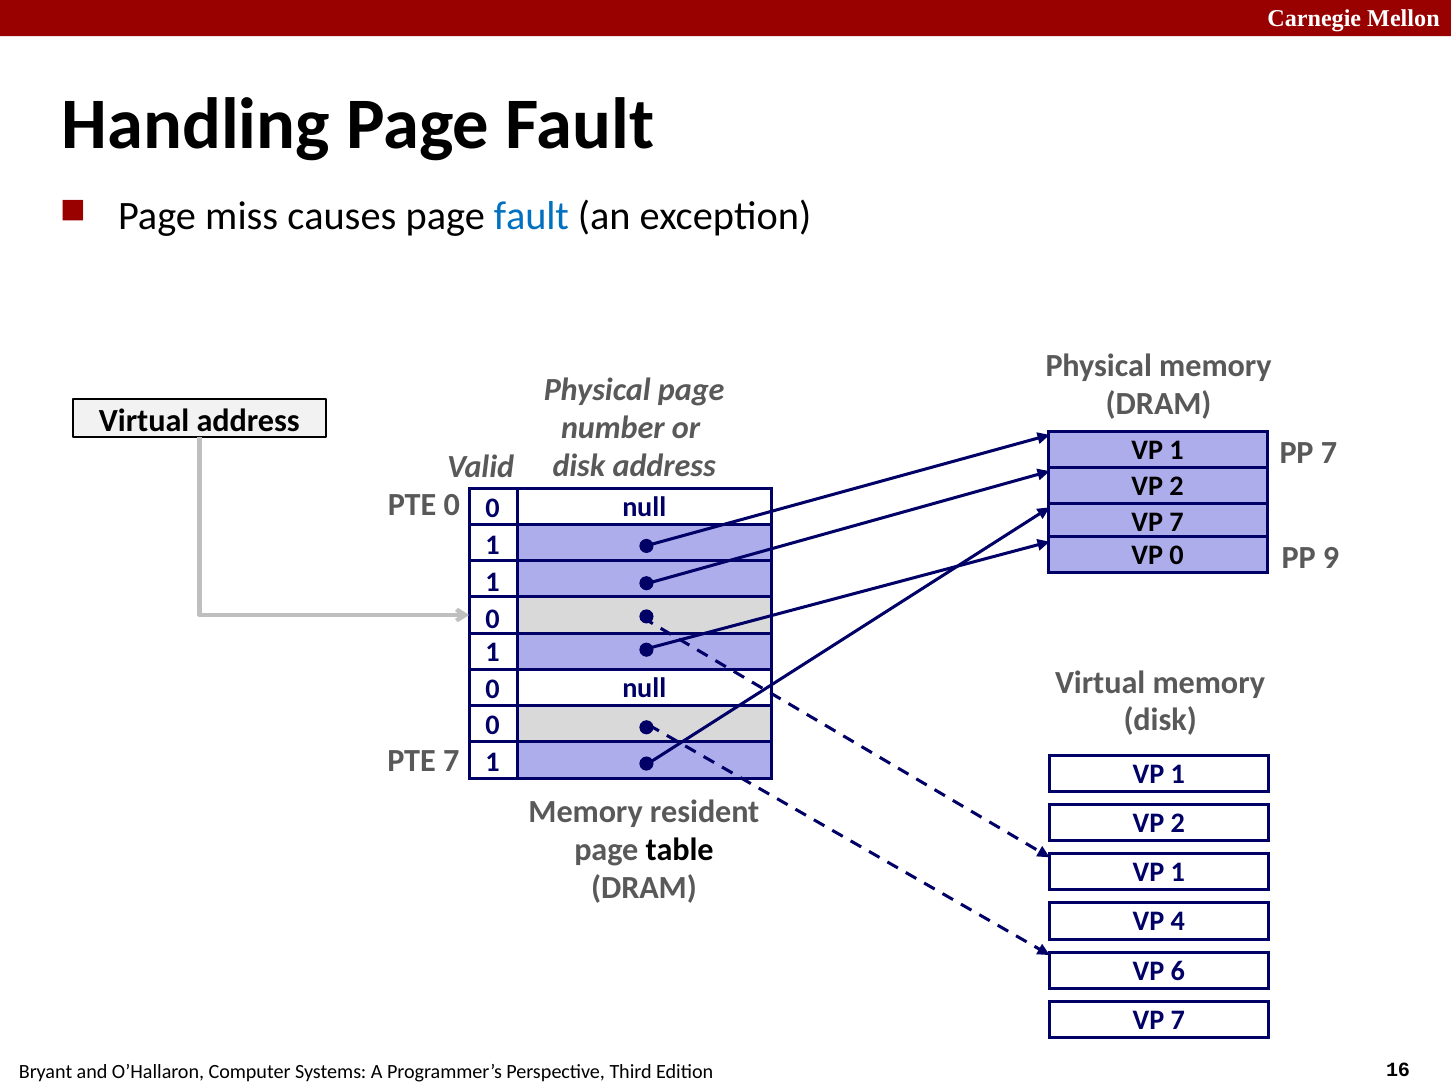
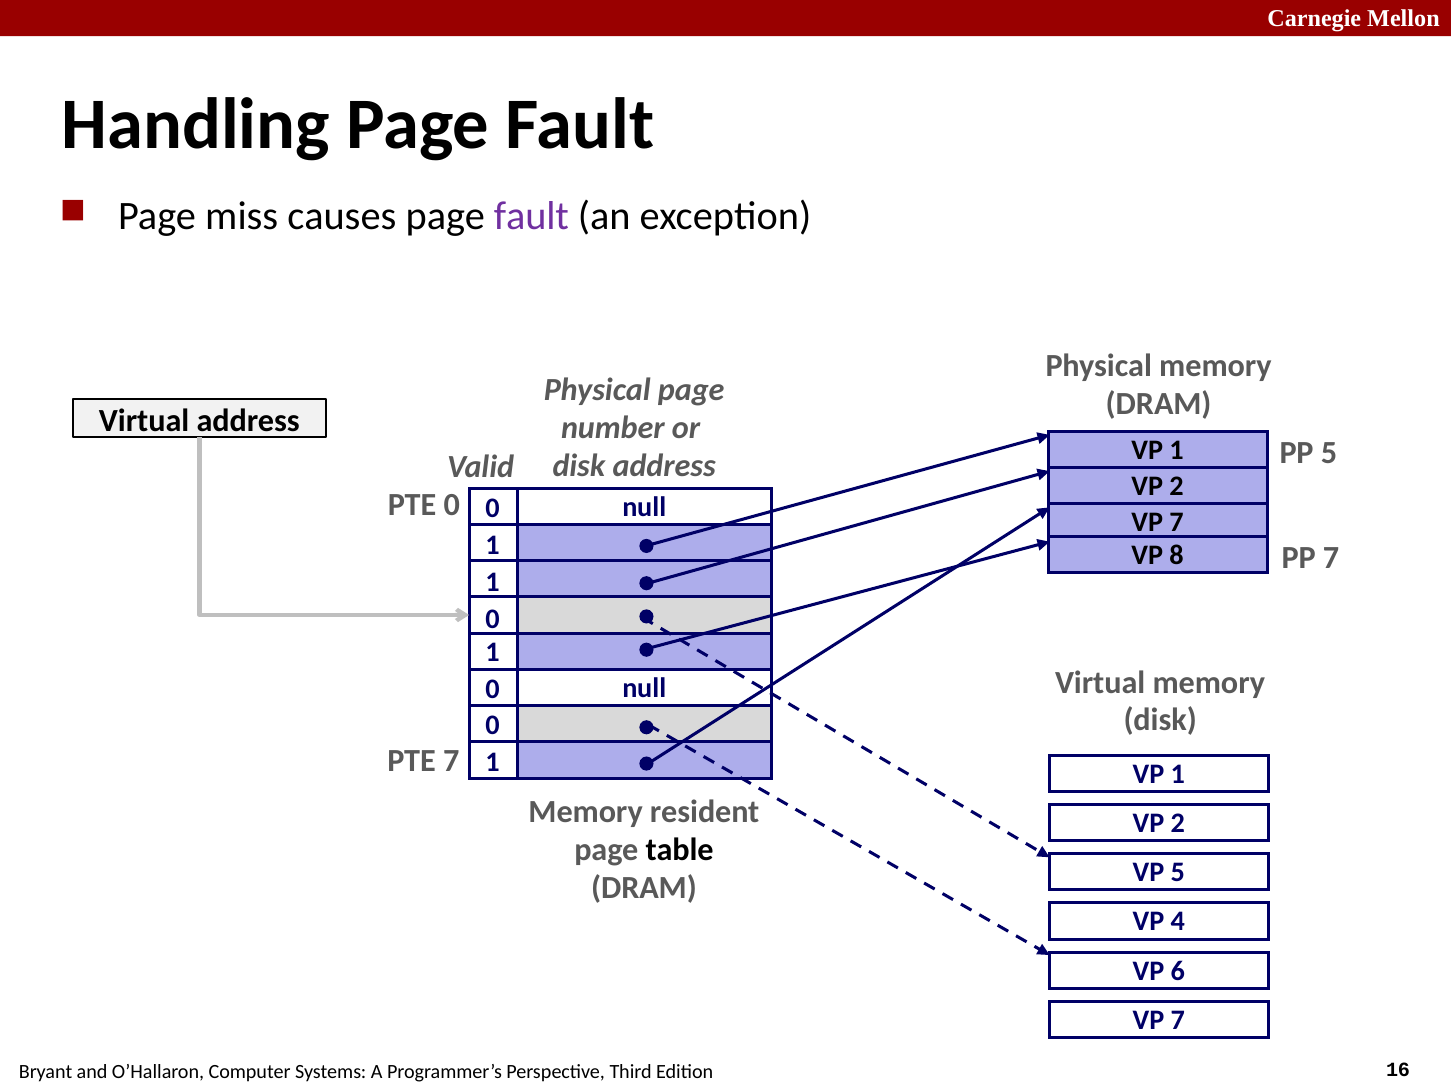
fault at (531, 216) colour: blue -> purple
PP 7: 7 -> 5
VP 0: 0 -> 8
PP 9: 9 -> 7
1 at (1178, 873): 1 -> 5
